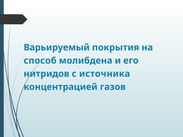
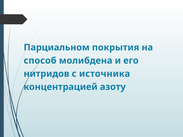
Варьируемый: Варьируемый -> Парциальном
газов: газов -> азоту
